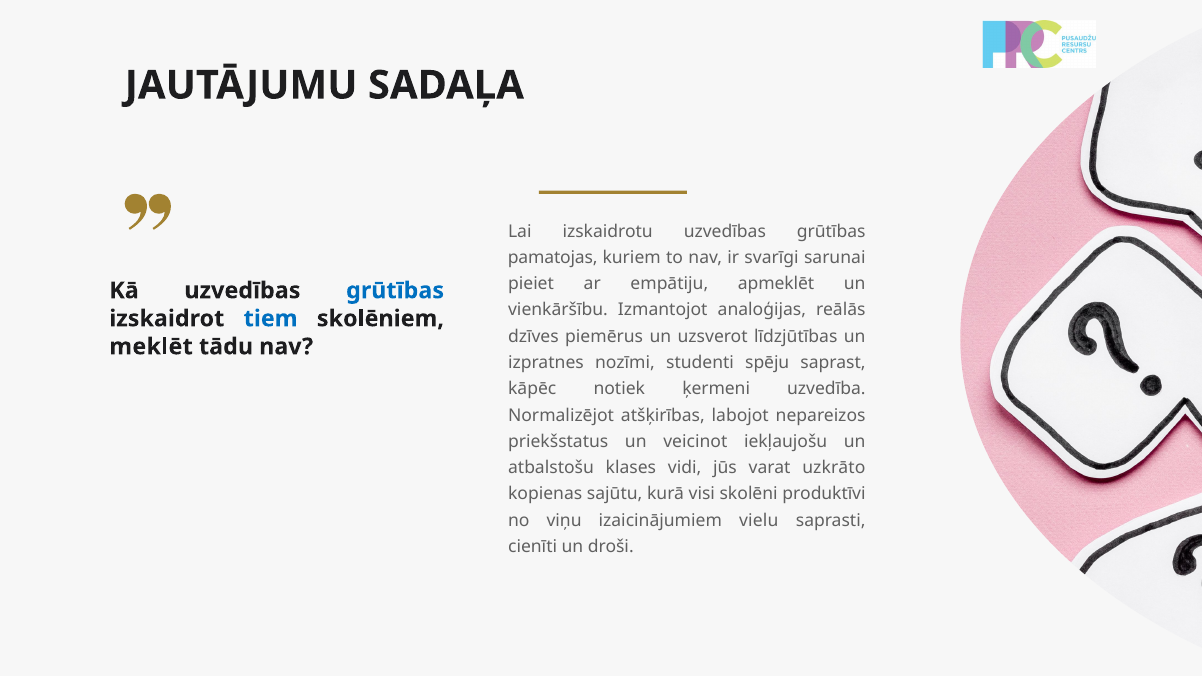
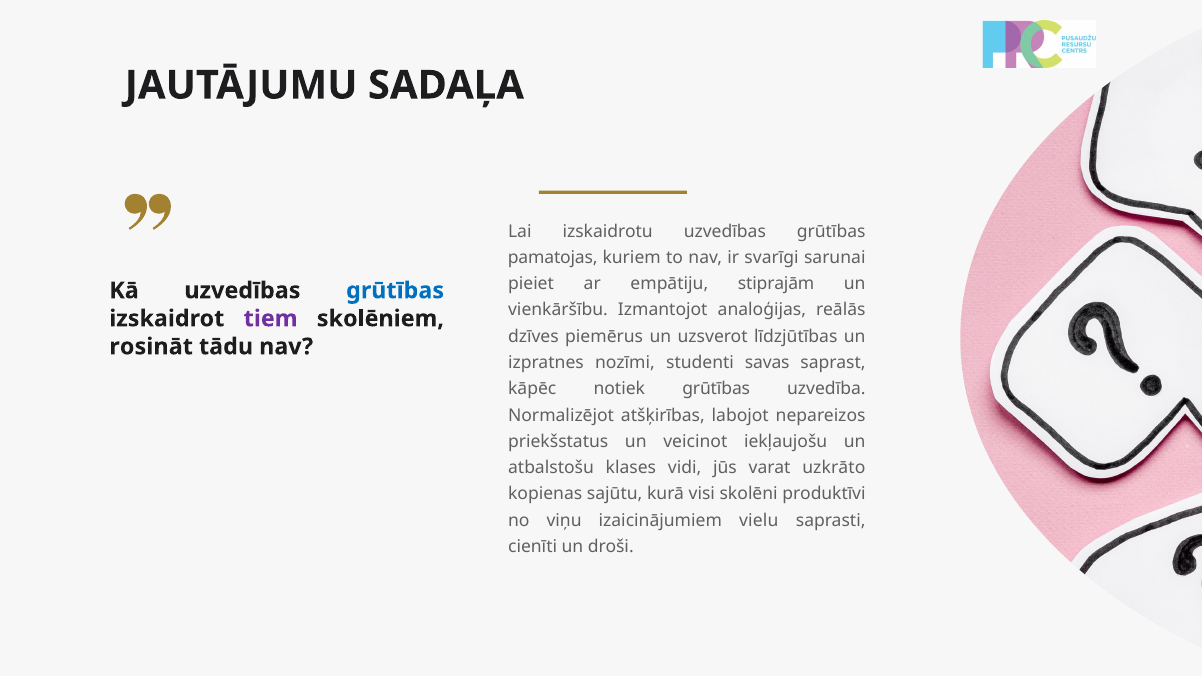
apmeklēt: apmeklēt -> stiprajām
tiem colour: blue -> purple
meklēt: meklēt -> rosināt
spēju: spēju -> savas
notiek ķermeni: ķermeni -> grūtības
